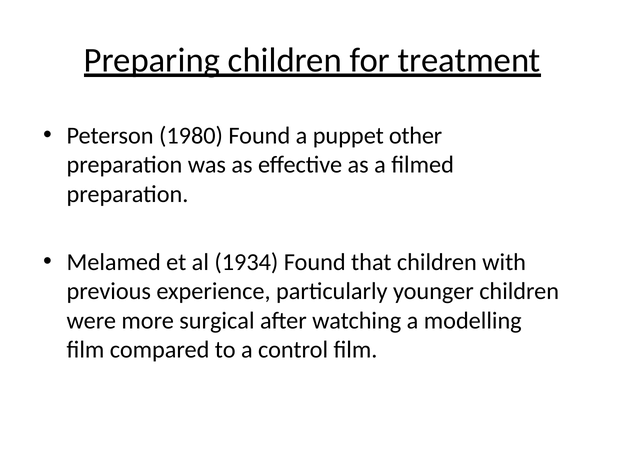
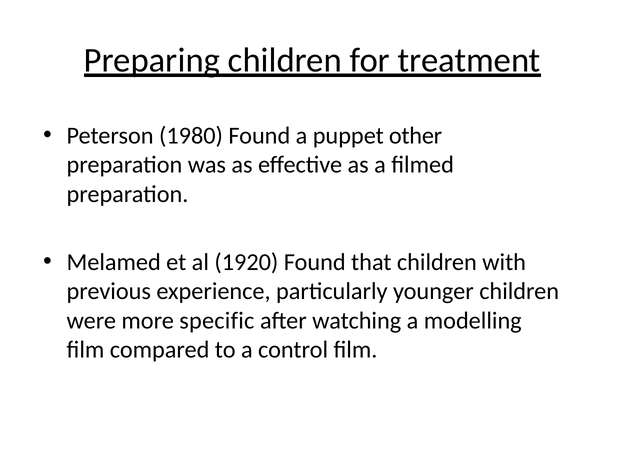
1934: 1934 -> 1920
surgical: surgical -> specific
